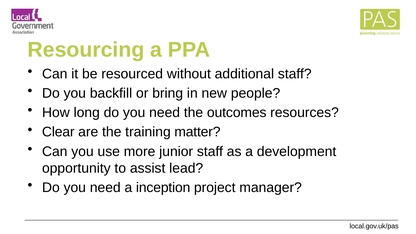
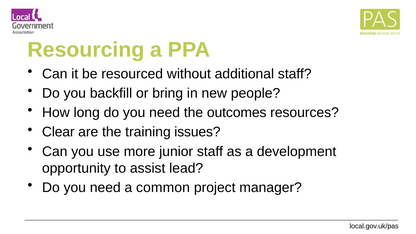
matter: matter -> issues
inception: inception -> common
